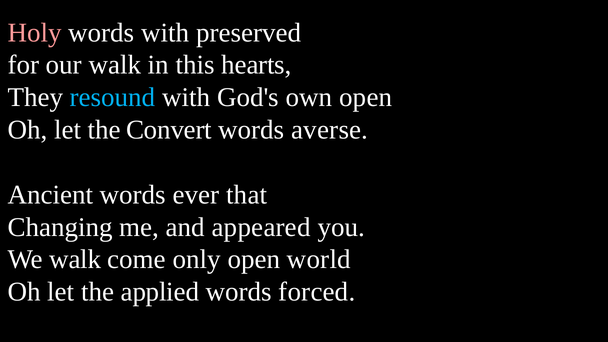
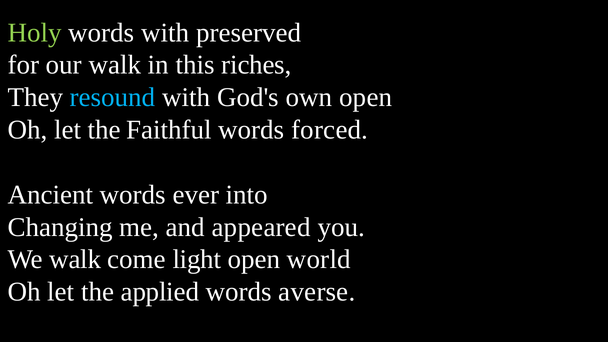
Holy colour: pink -> light green
hearts: hearts -> riches
Convert: Convert -> Faithful
averse: averse -> forced
that: that -> into
only: only -> light
forced: forced -> averse
